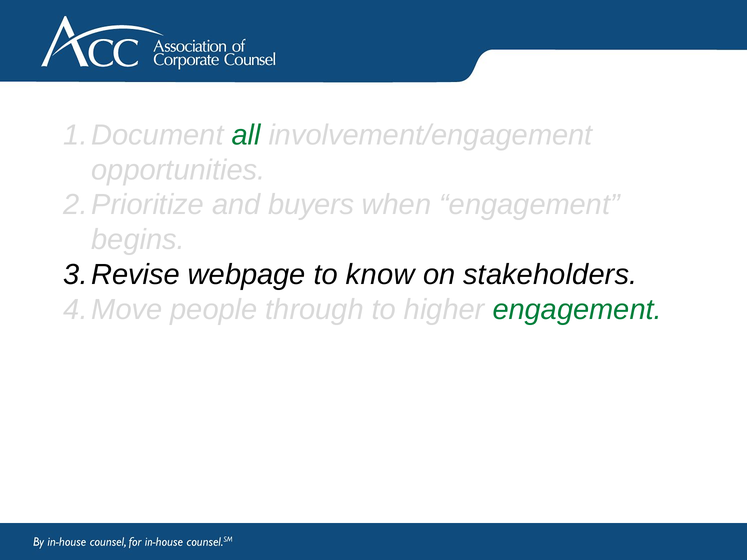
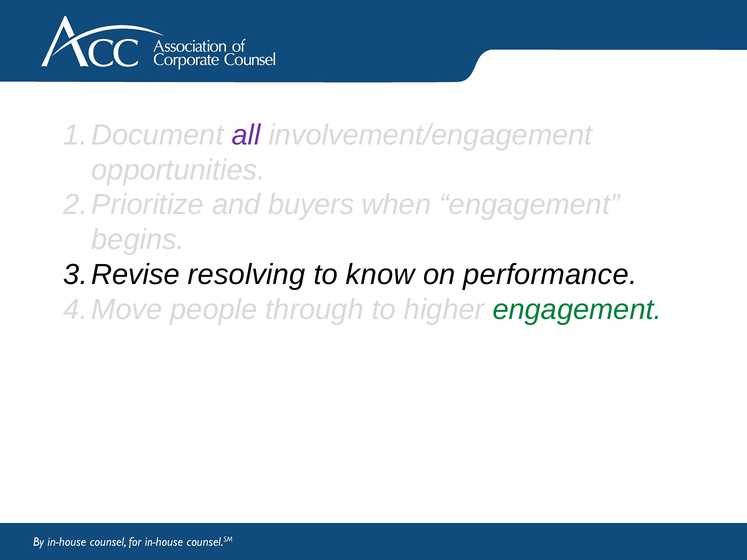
all colour: green -> purple
webpage: webpage -> resolving
stakeholders: stakeholders -> performance
